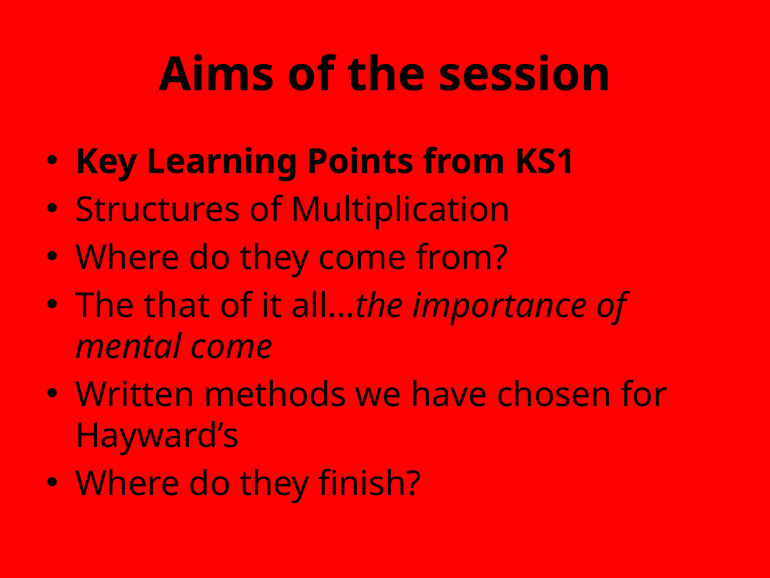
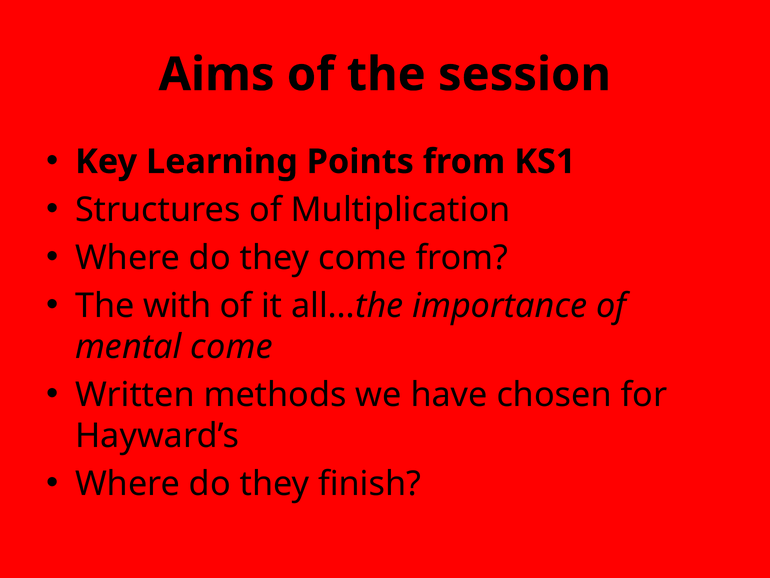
that: that -> with
